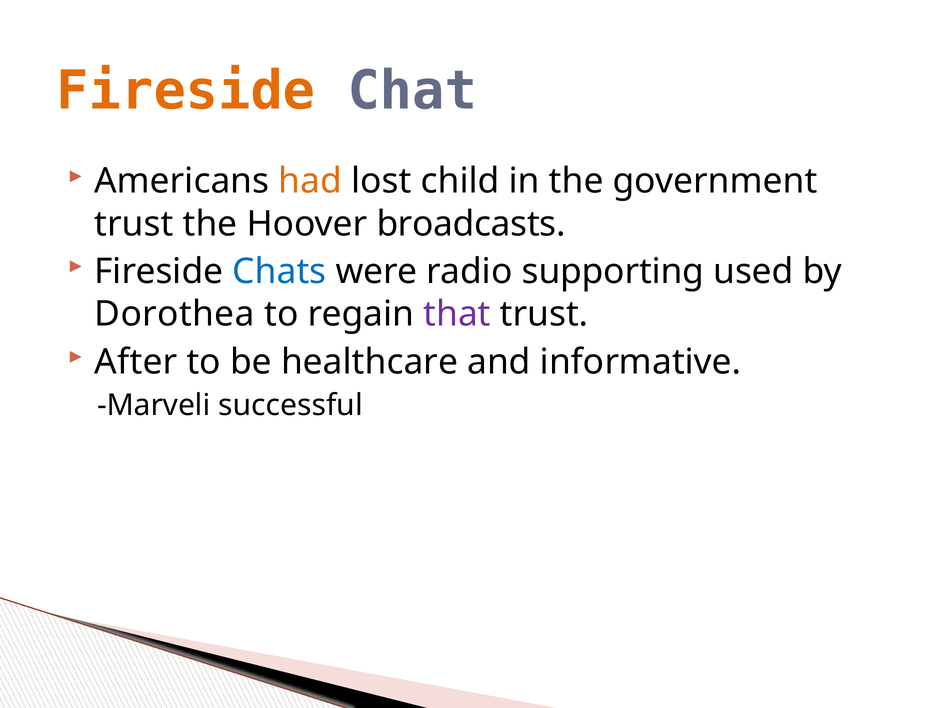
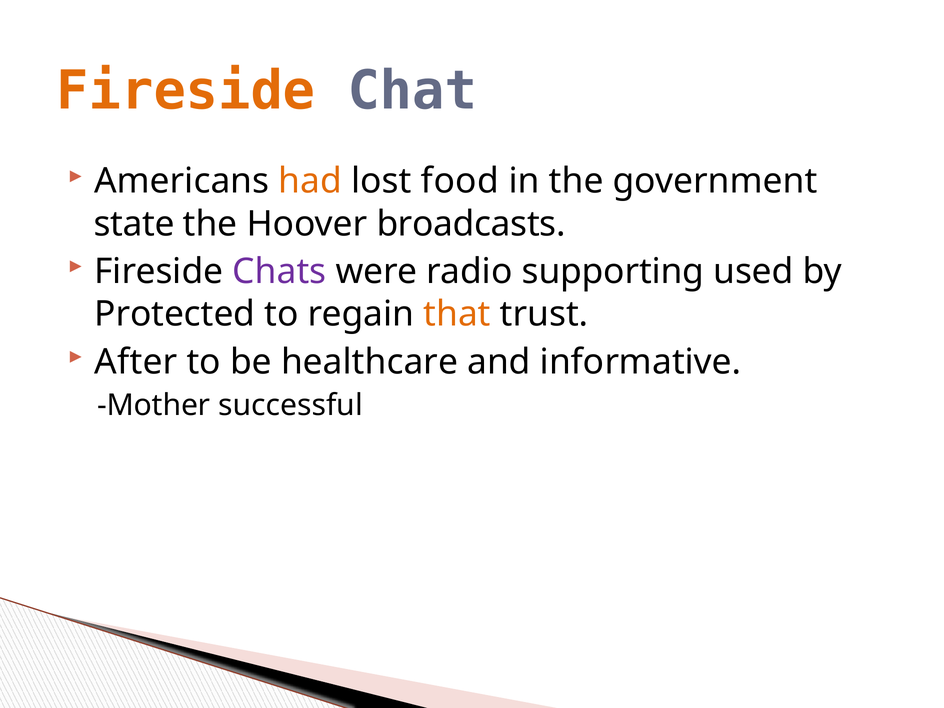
child: child -> food
trust at (134, 224): trust -> state
Chats colour: blue -> purple
Dorothea: Dorothea -> Protected
that colour: purple -> orange
Marveli: Marveli -> Mother
